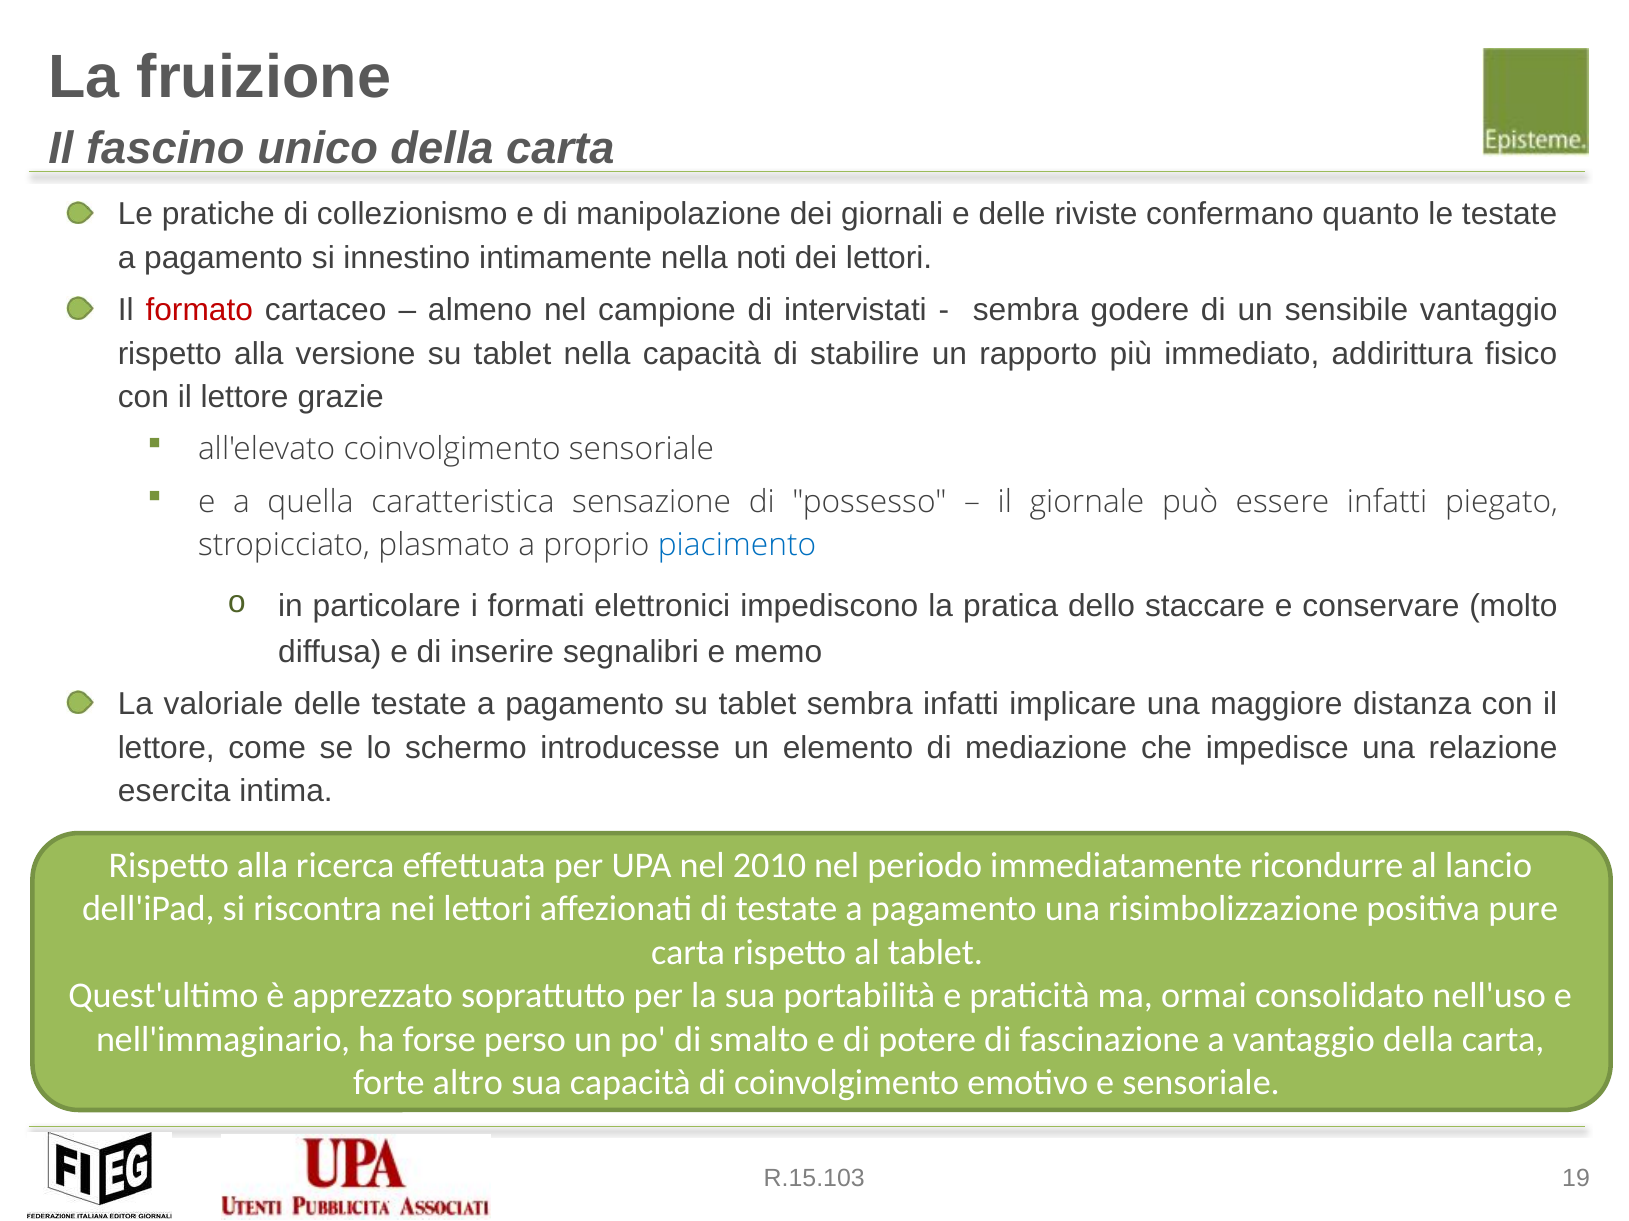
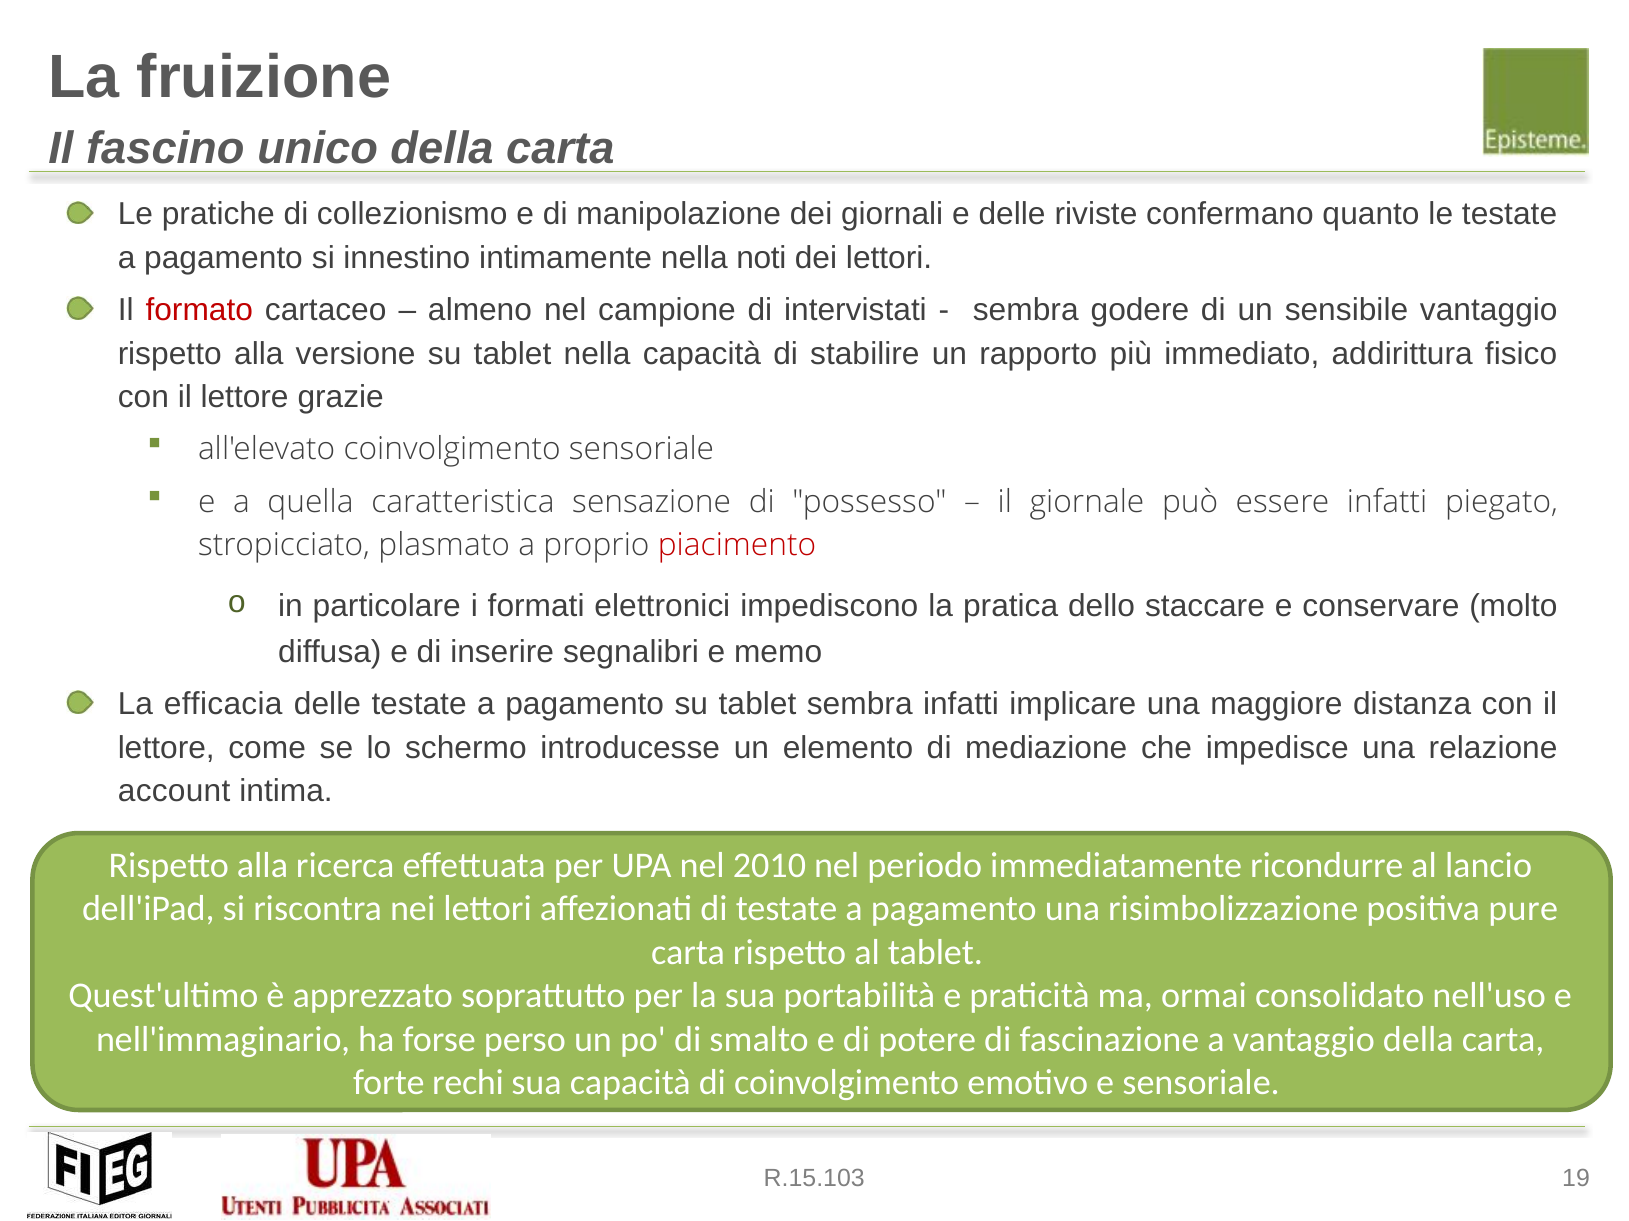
piacimento colour: blue -> red
valoriale: valoriale -> efficacia
esercita: esercita -> account
altro: altro -> rechi
